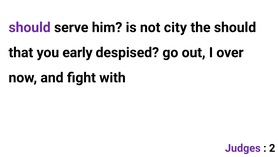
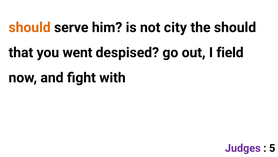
should at (30, 27) colour: purple -> orange
early: early -> went
over: over -> field
2: 2 -> 5
